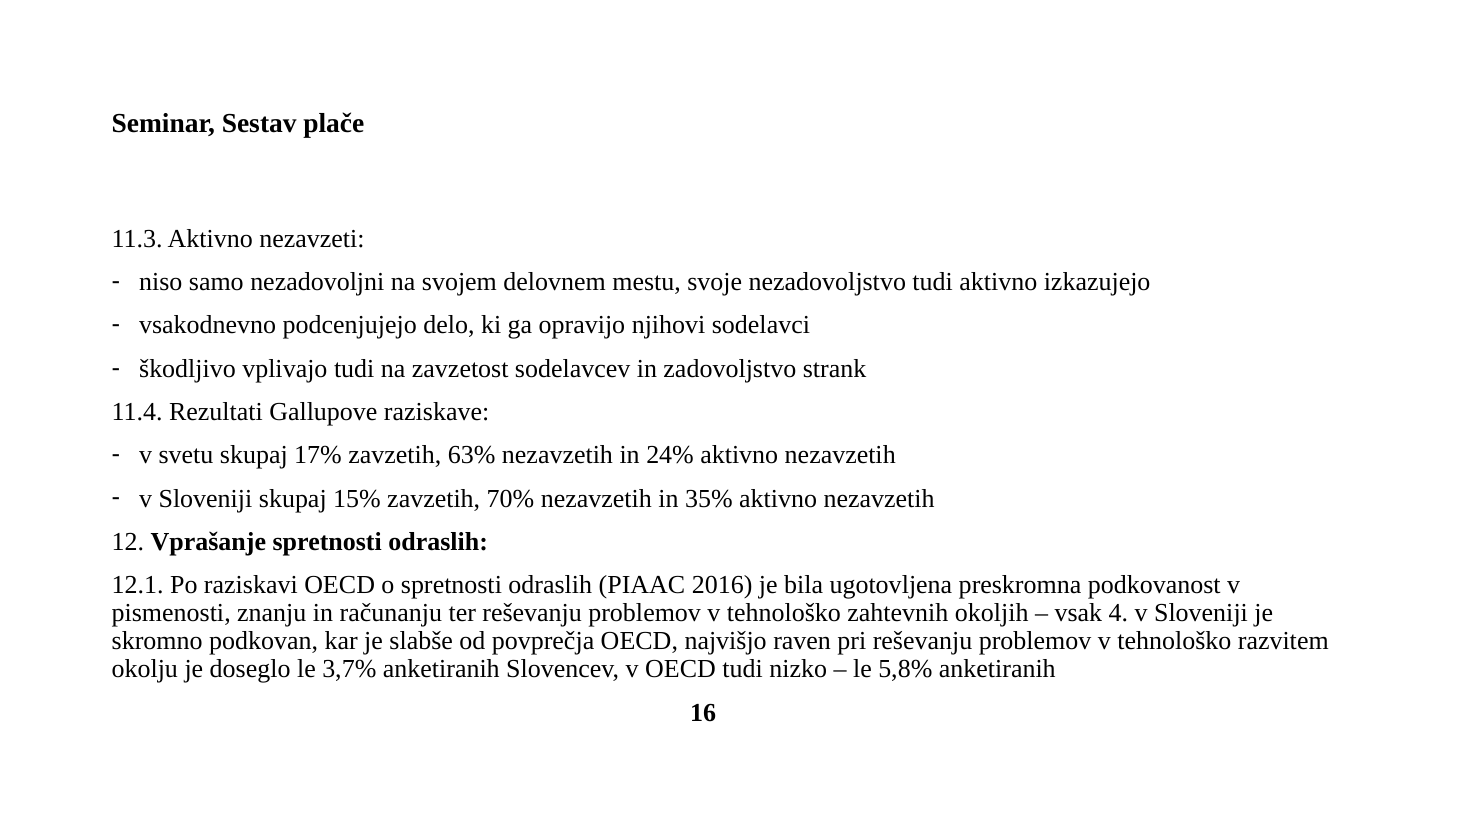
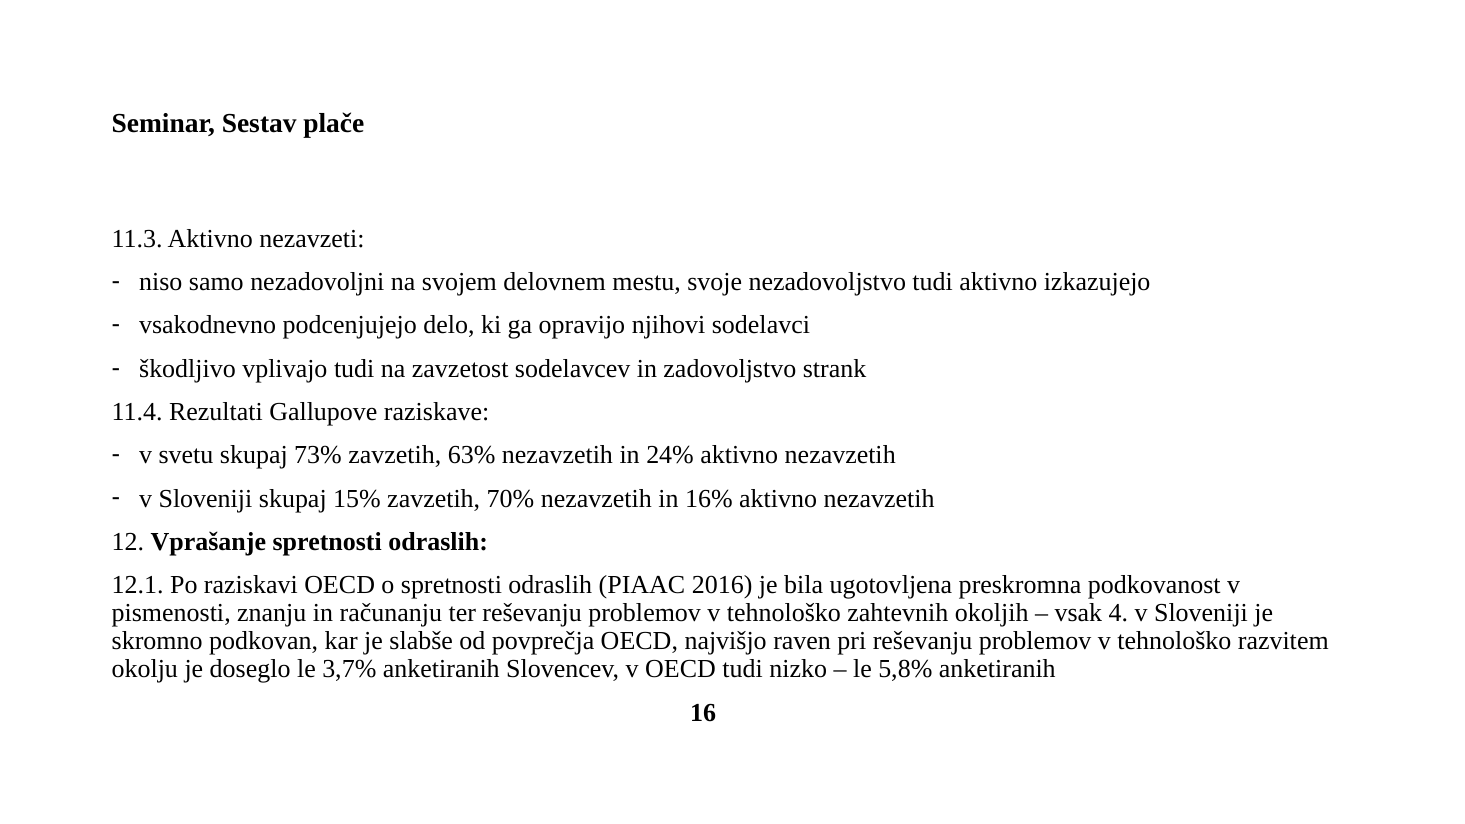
17%: 17% -> 73%
35%: 35% -> 16%
